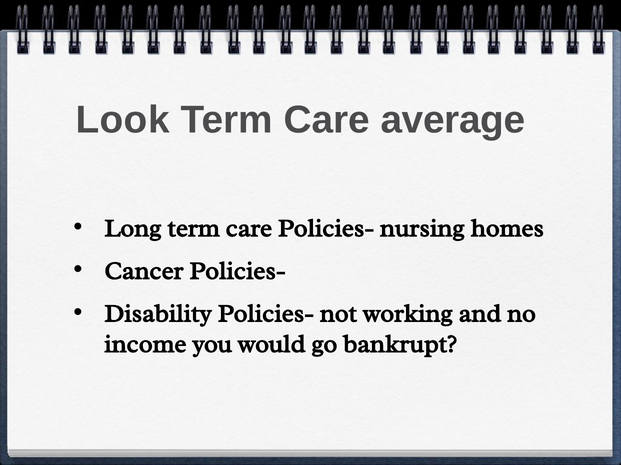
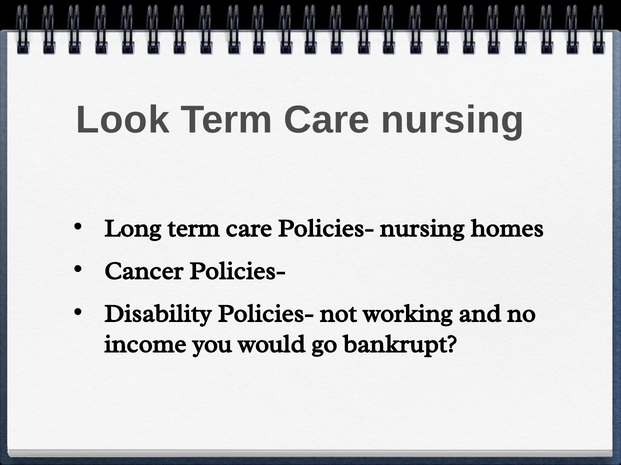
Care average: average -> nursing
